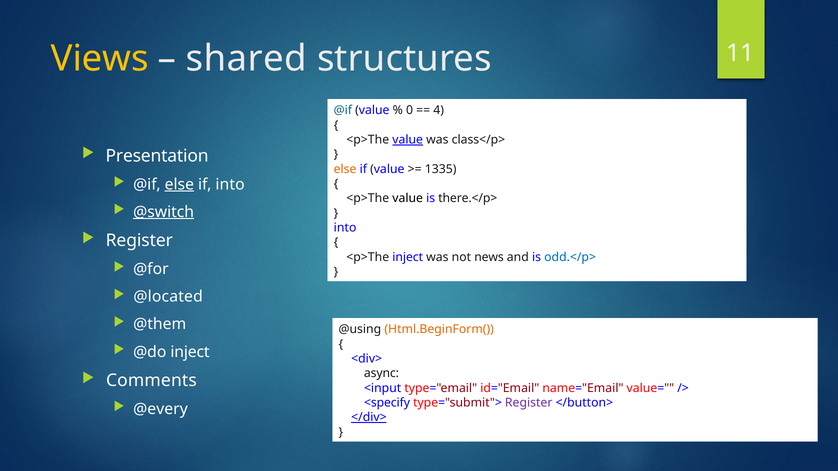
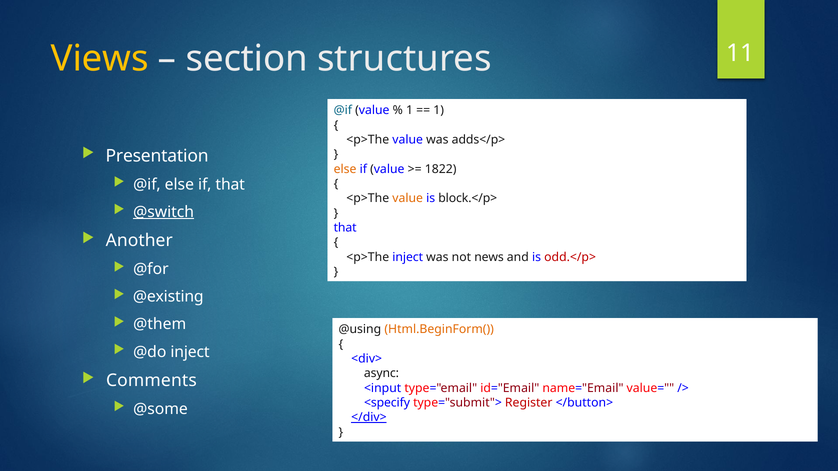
shared: shared -> section
0 at (410, 110): 0 -> 1
4 at (439, 110): 4 -> 1
value at (408, 140) underline: present -> none
class</p>: class</p> -> adds</p>
1335: 1335 -> 1822
else at (179, 184) underline: present -> none
if into: into -> that
value at (408, 198) colour: black -> orange
there.</p>: there.</p> -> block.</p>
into at (345, 228): into -> that
Register at (139, 241): Register -> Another
odd.</p> colour: blue -> red
@located: @located -> @existing
Register at (529, 403) colour: purple -> red
@every: @every -> @some
